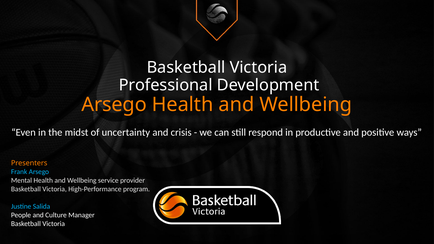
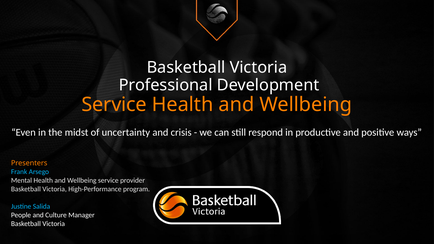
Arsego at (114, 105): Arsego -> Service
